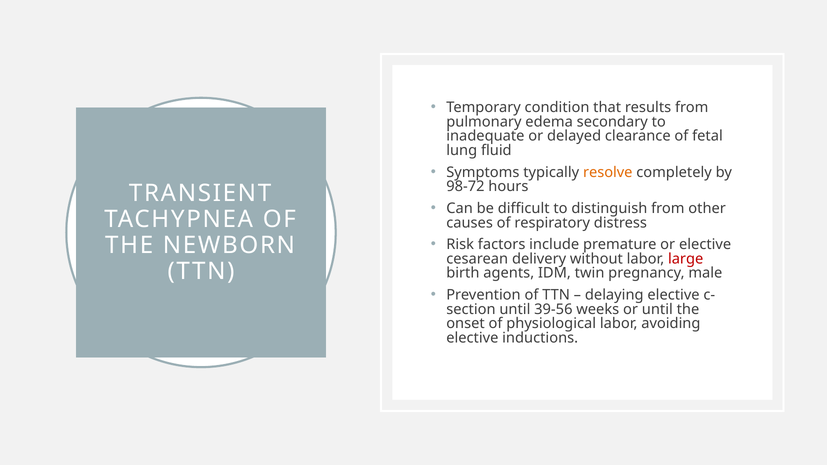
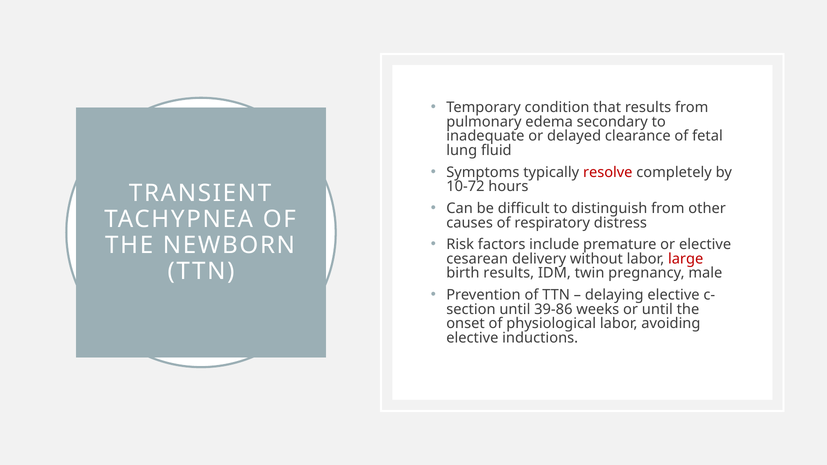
resolve colour: orange -> red
98-72: 98-72 -> 10-72
birth agents: agents -> results
39-56: 39-56 -> 39-86
